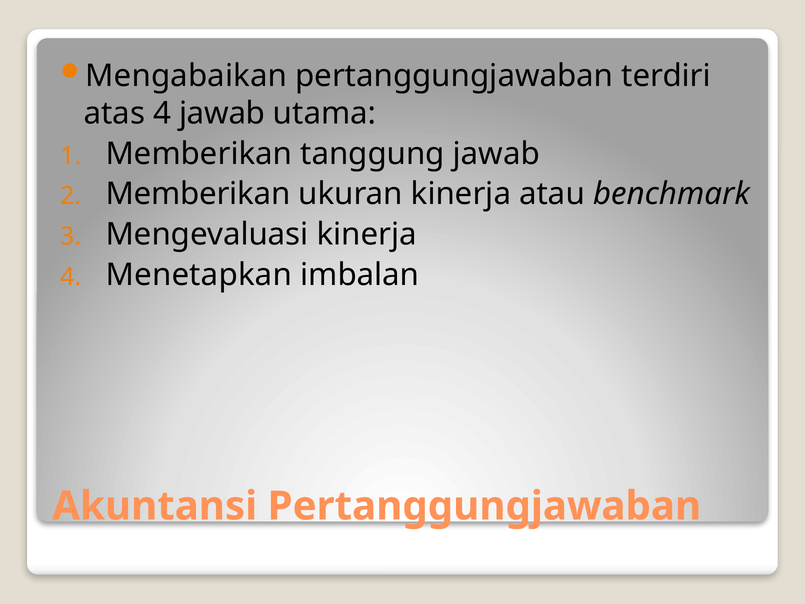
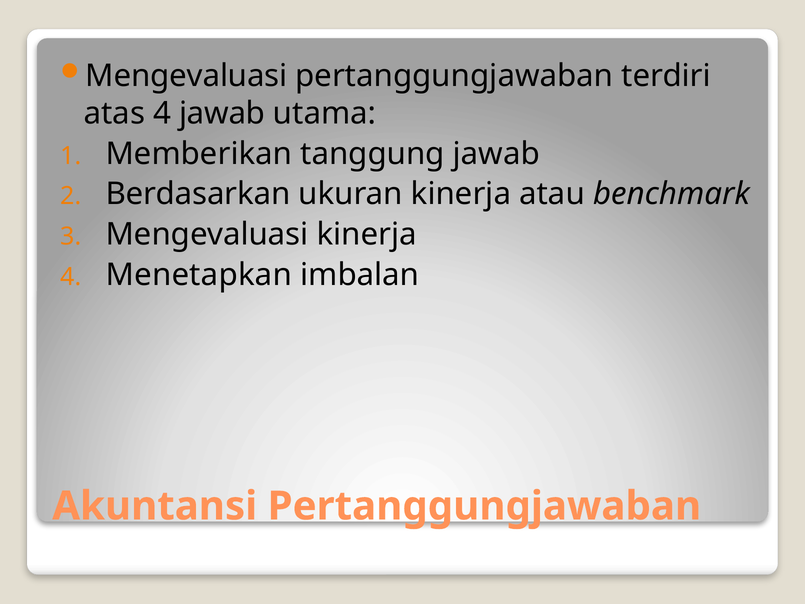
Mengabaikan at (186, 76): Mengabaikan -> Mengevaluasi
Memberikan at (198, 194): Memberikan -> Berdasarkan
